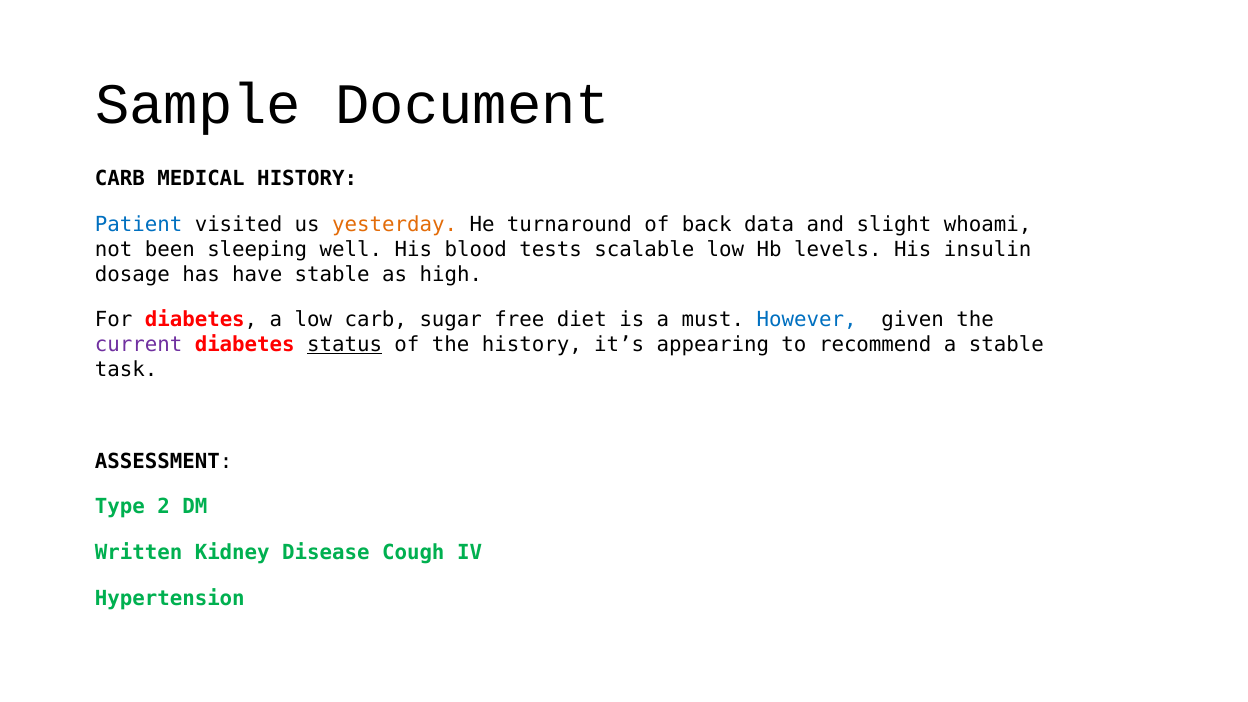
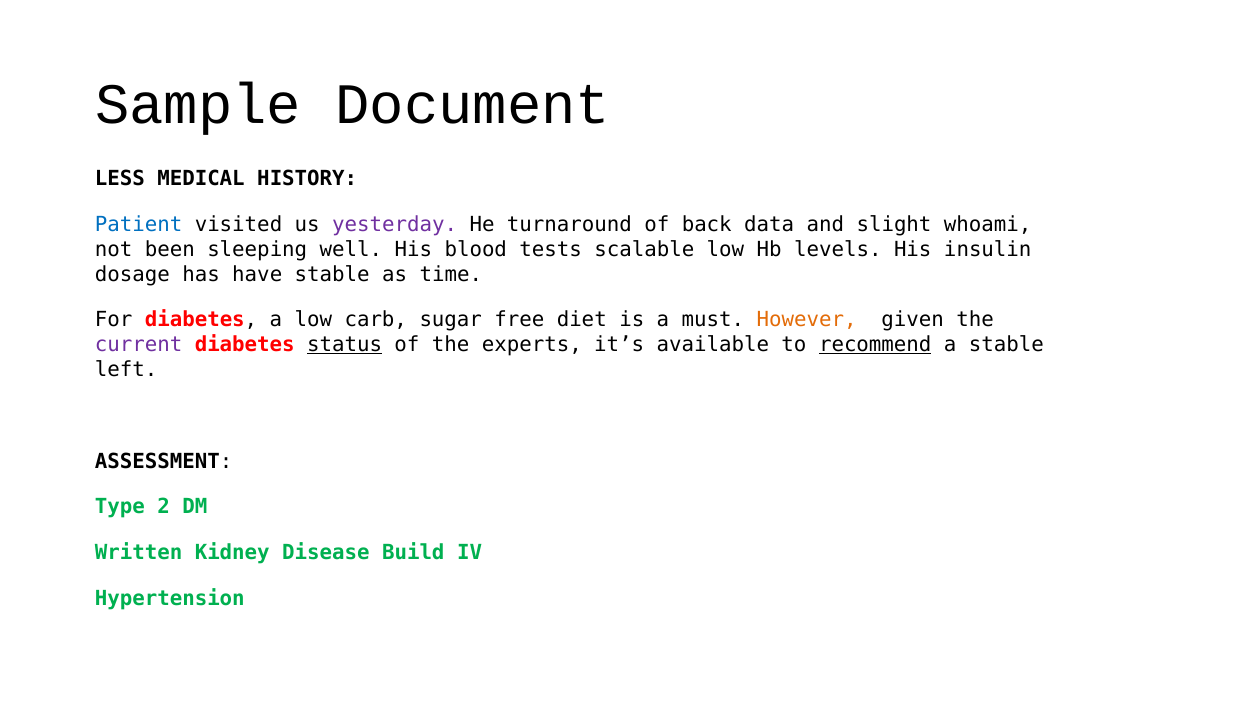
CARB at (120, 179): CARB -> LESS
yesterday colour: orange -> purple
high: high -> time
However colour: blue -> orange
the history: history -> experts
appearing: appearing -> available
recommend underline: none -> present
task: task -> left
Cough: Cough -> Build
